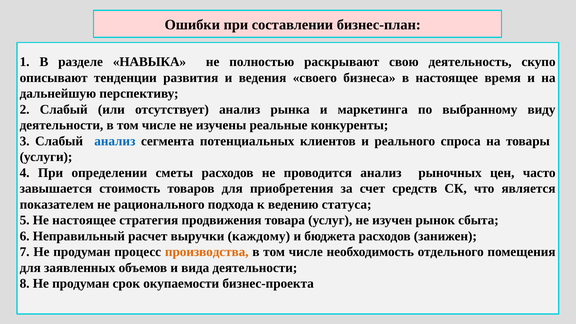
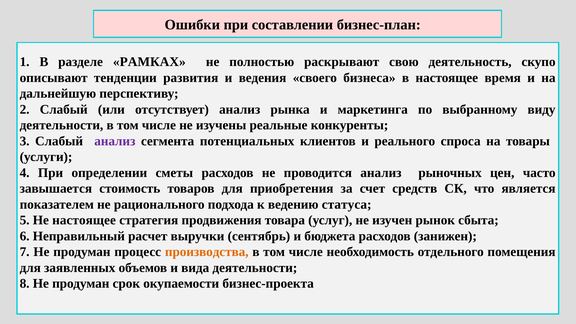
НАВЫКА: НАВЫКА -> РАМКАХ
анализ at (115, 141) colour: blue -> purple
каждому: каждому -> сентябрь
